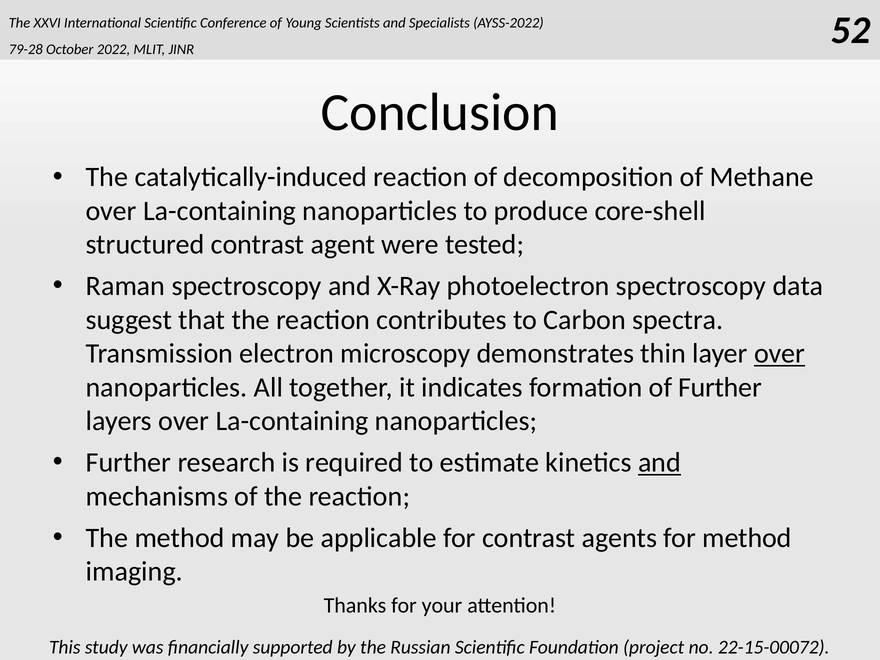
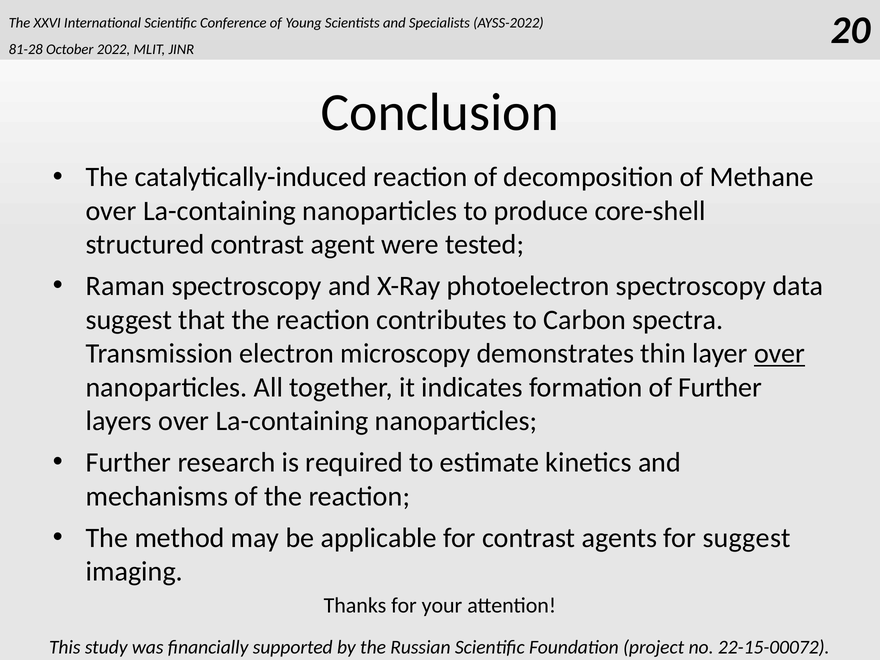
79-28: 79-28 -> 81-28
52: 52 -> 20
and at (660, 463) underline: present -> none
for method: method -> suggest
